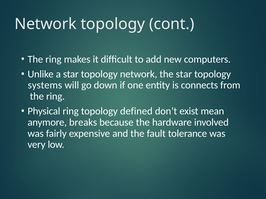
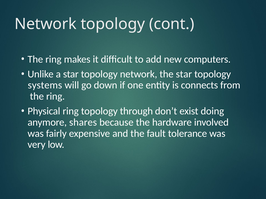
defined: defined -> through
mean: mean -> doing
breaks: breaks -> shares
